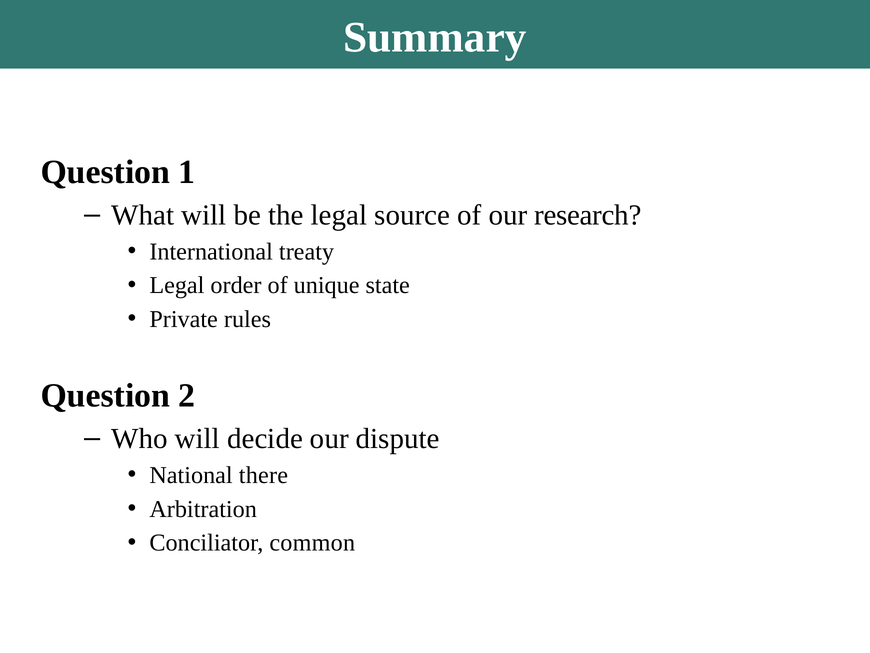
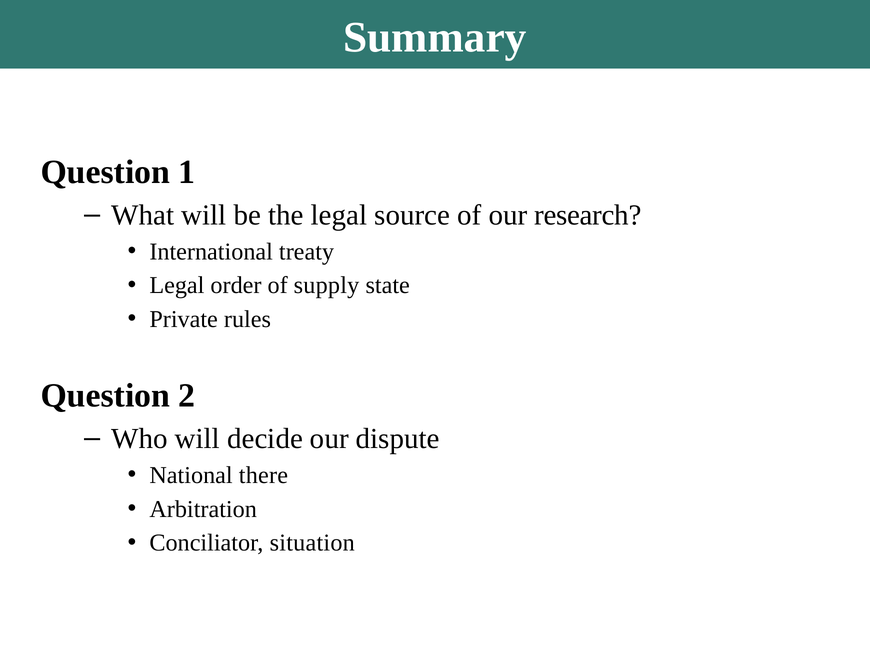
unique: unique -> supply
common: common -> situation
